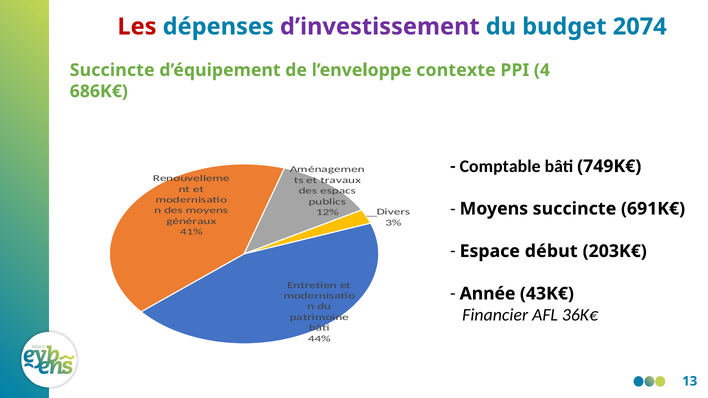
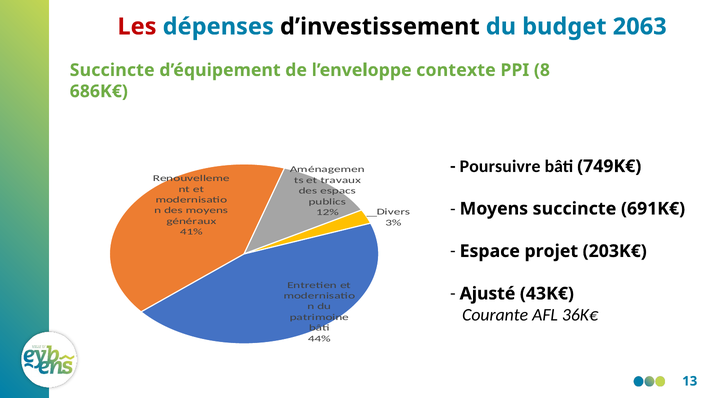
d’investissement colour: purple -> black
2074: 2074 -> 2063
4: 4 -> 8
Comptable: Comptable -> Poursuivre
début: début -> projet
Année: Année -> Ajusté
Financier: Financier -> Courante
